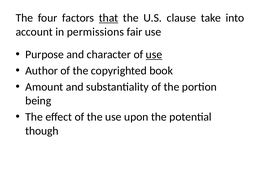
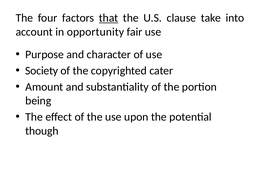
permissions: permissions -> opportunity
use at (154, 55) underline: present -> none
Author: Author -> Society
book: book -> cater
